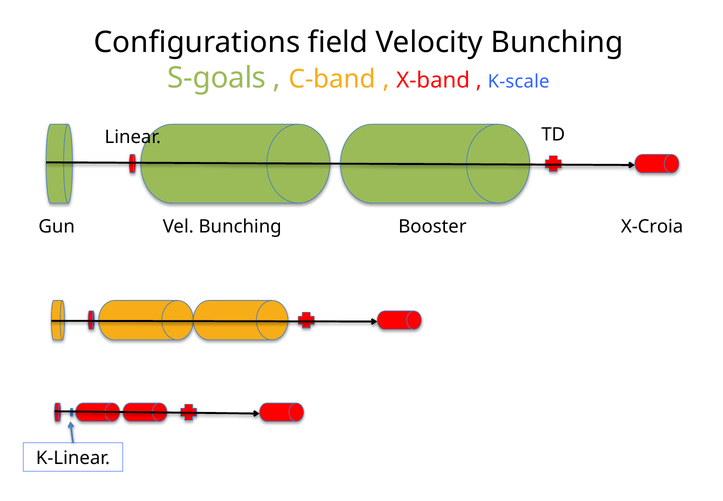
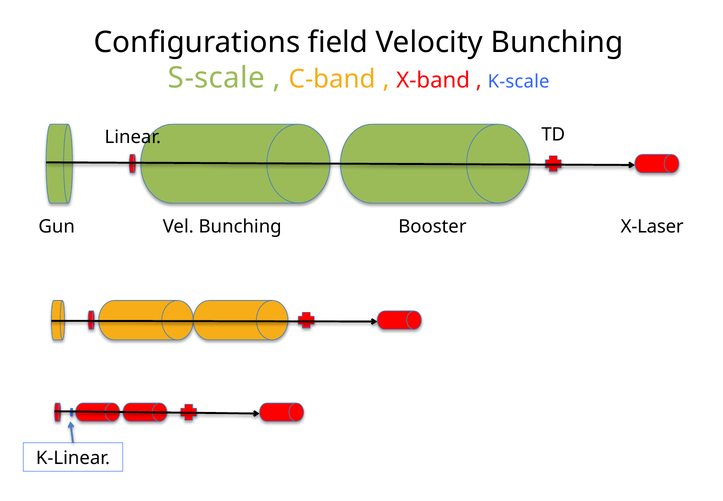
S-goals: S-goals -> S-scale
X-Croia: X-Croia -> X-Laser
